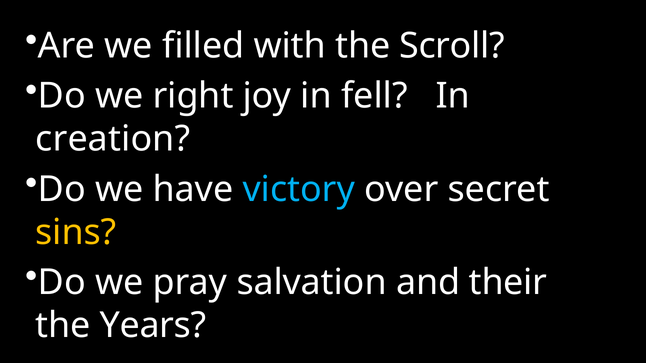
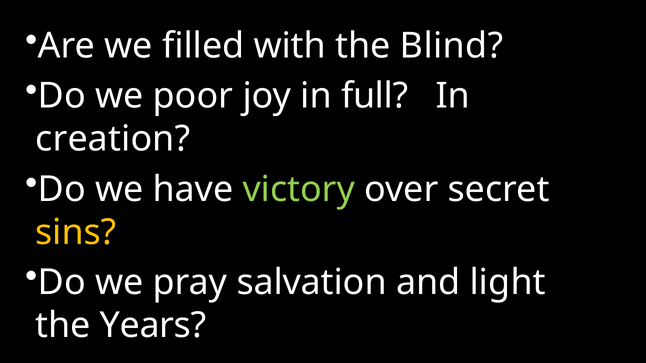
Scroll: Scroll -> Blind
right: right -> poor
fell: fell -> full
victory colour: light blue -> light green
their: their -> light
